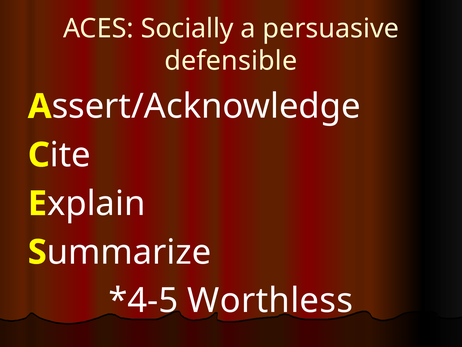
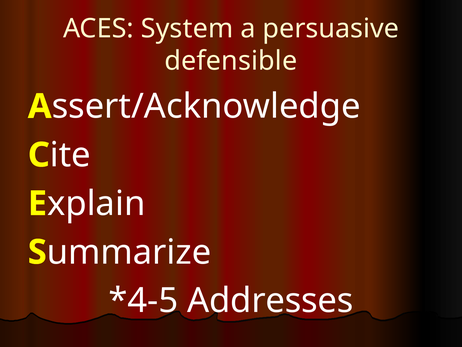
Socially: Socially -> System
Worthless: Worthless -> Addresses
